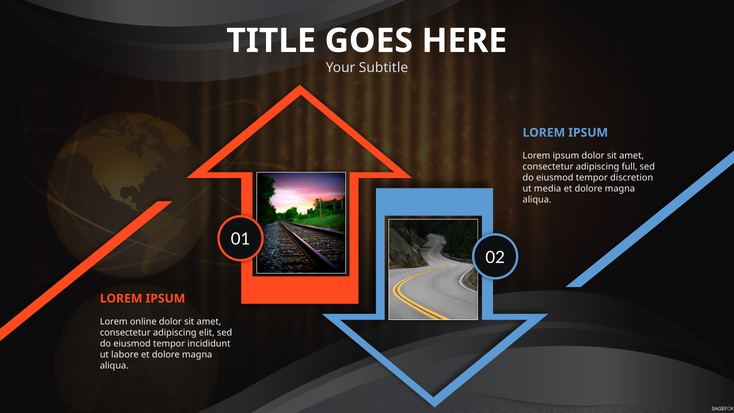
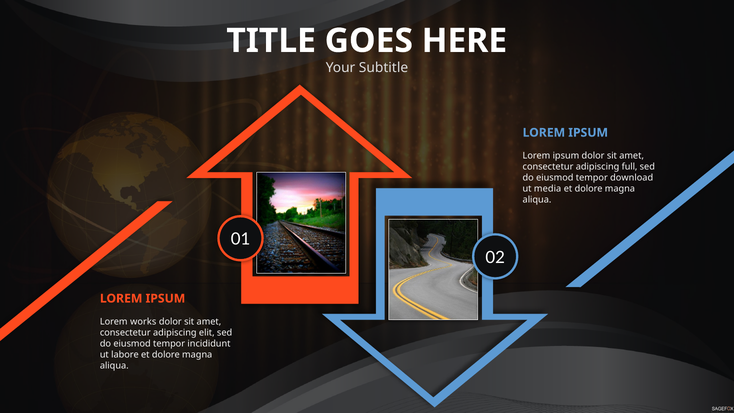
discretion: discretion -> download
online: online -> works
